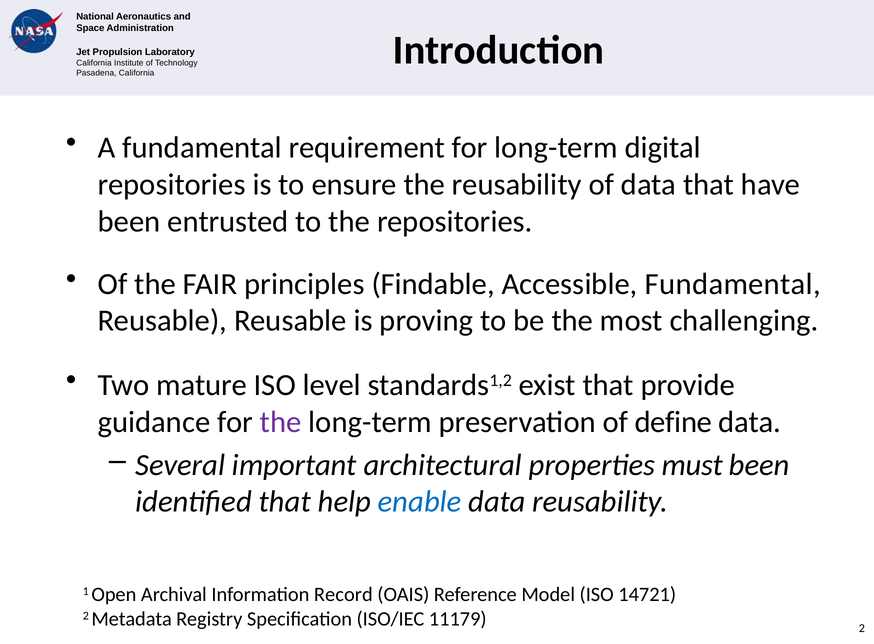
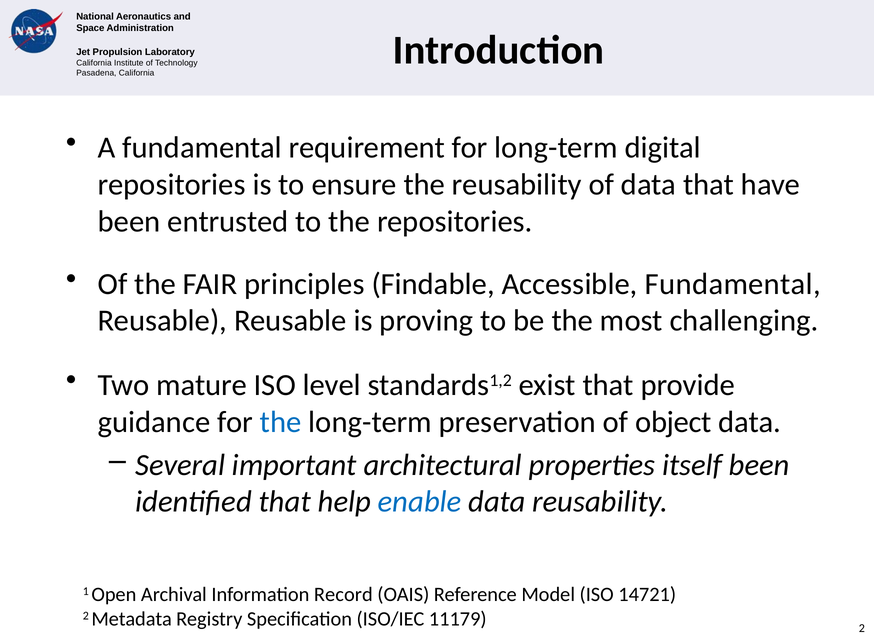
the at (281, 422) colour: purple -> blue
define: define -> object
must: must -> itself
